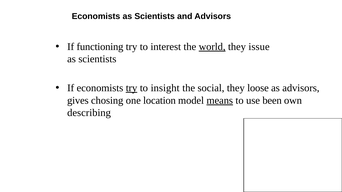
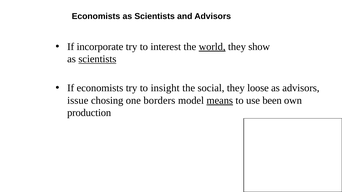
functioning: functioning -> incorporate
issue: issue -> show
scientists at (97, 59) underline: none -> present
try at (132, 88) underline: present -> none
gives: gives -> issue
location: location -> borders
describing: describing -> production
